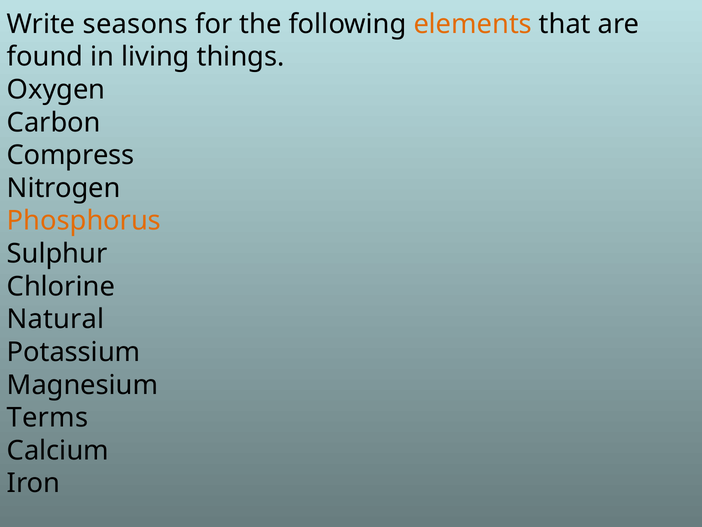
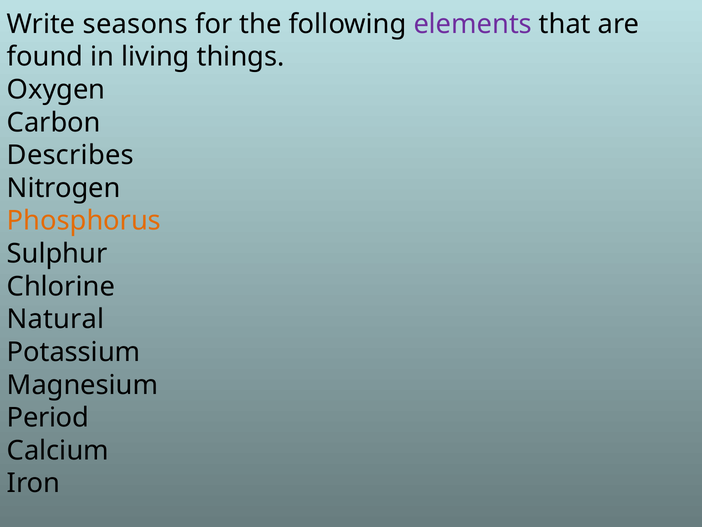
elements colour: orange -> purple
Compress: Compress -> Describes
Terms: Terms -> Period
